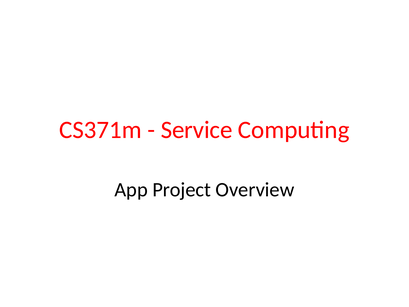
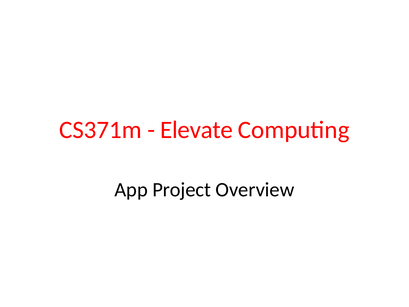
Service: Service -> Elevate
